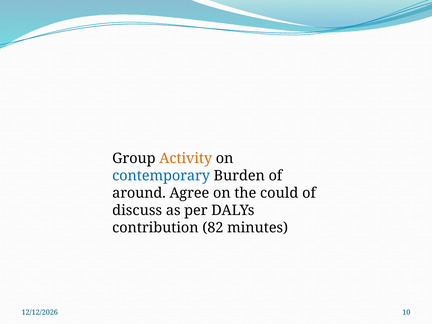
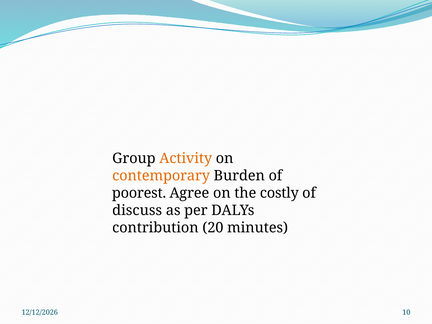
contemporary colour: blue -> orange
around: around -> poorest
could: could -> costly
82: 82 -> 20
